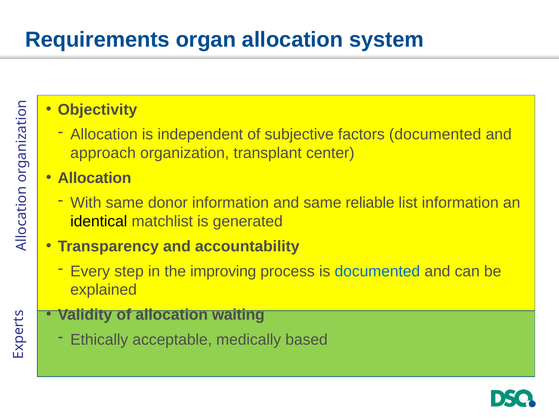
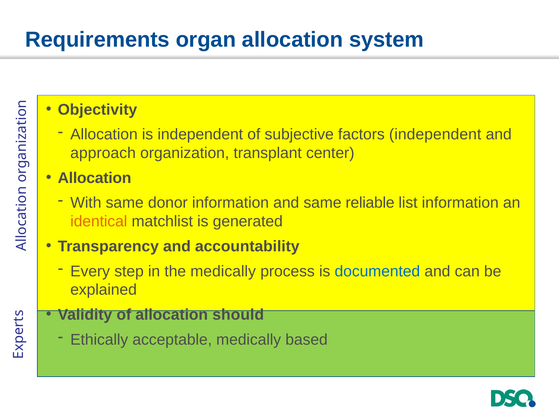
factors documented: documented -> independent
identical colour: black -> orange
the improving: improving -> medically
waiting: waiting -> should
